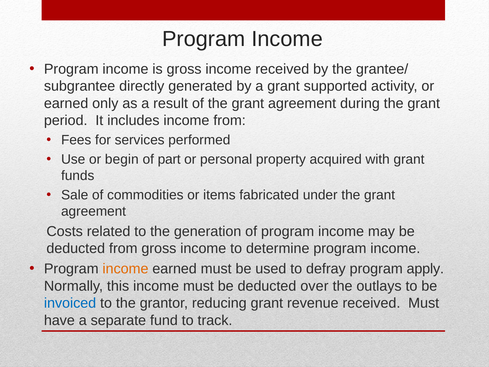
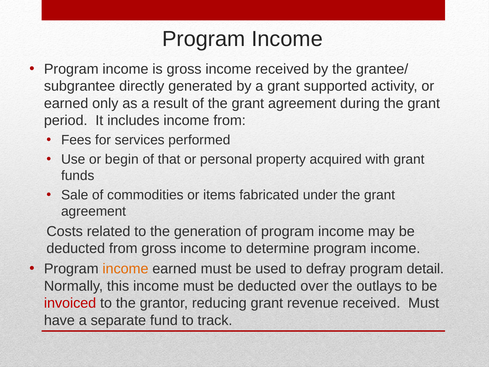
part: part -> that
apply: apply -> detail
invoiced colour: blue -> red
